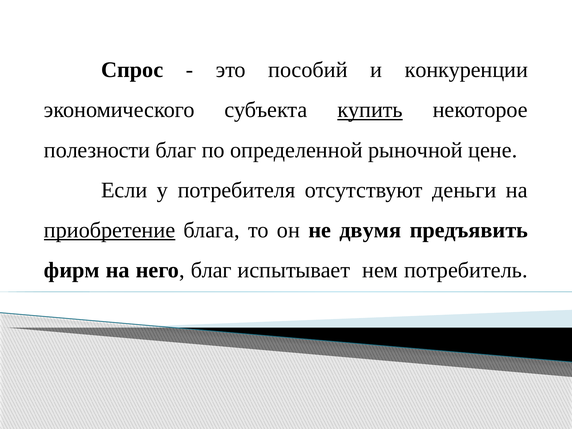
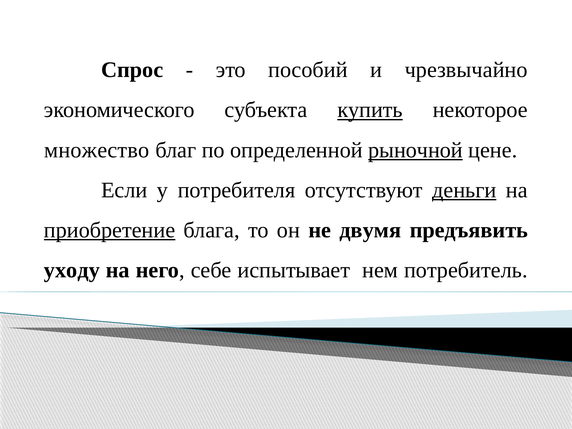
конкуренции: конкуренции -> чрезвычайно
полезности: полезности -> множество
рыночной underline: none -> present
деньги underline: none -> present
фирм: фирм -> уходу
него благ: благ -> себе
